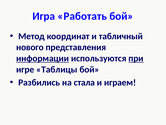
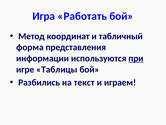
нового: нового -> форма
информации underline: present -> none
стала: стала -> текст
